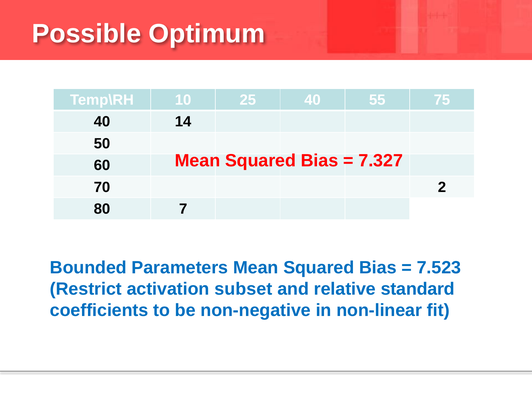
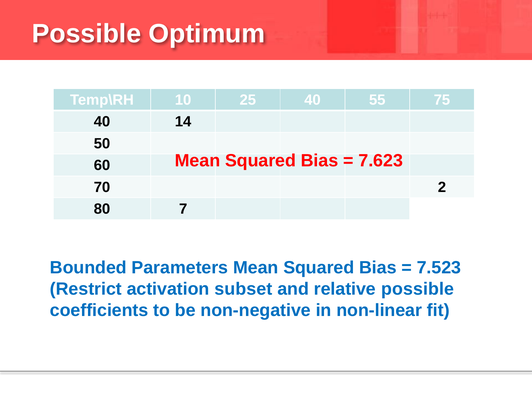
7.327: 7.327 -> 7.623
relative standard: standard -> possible
